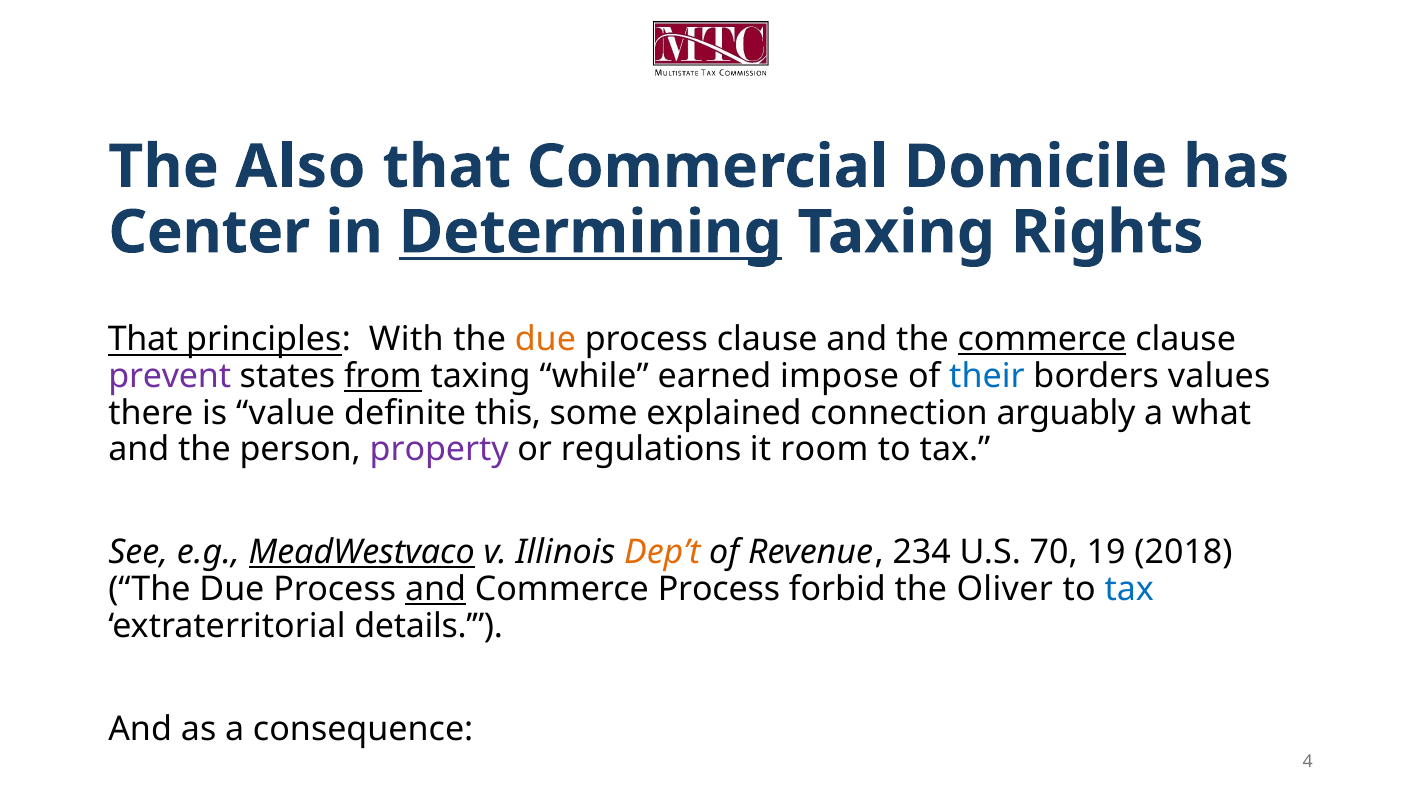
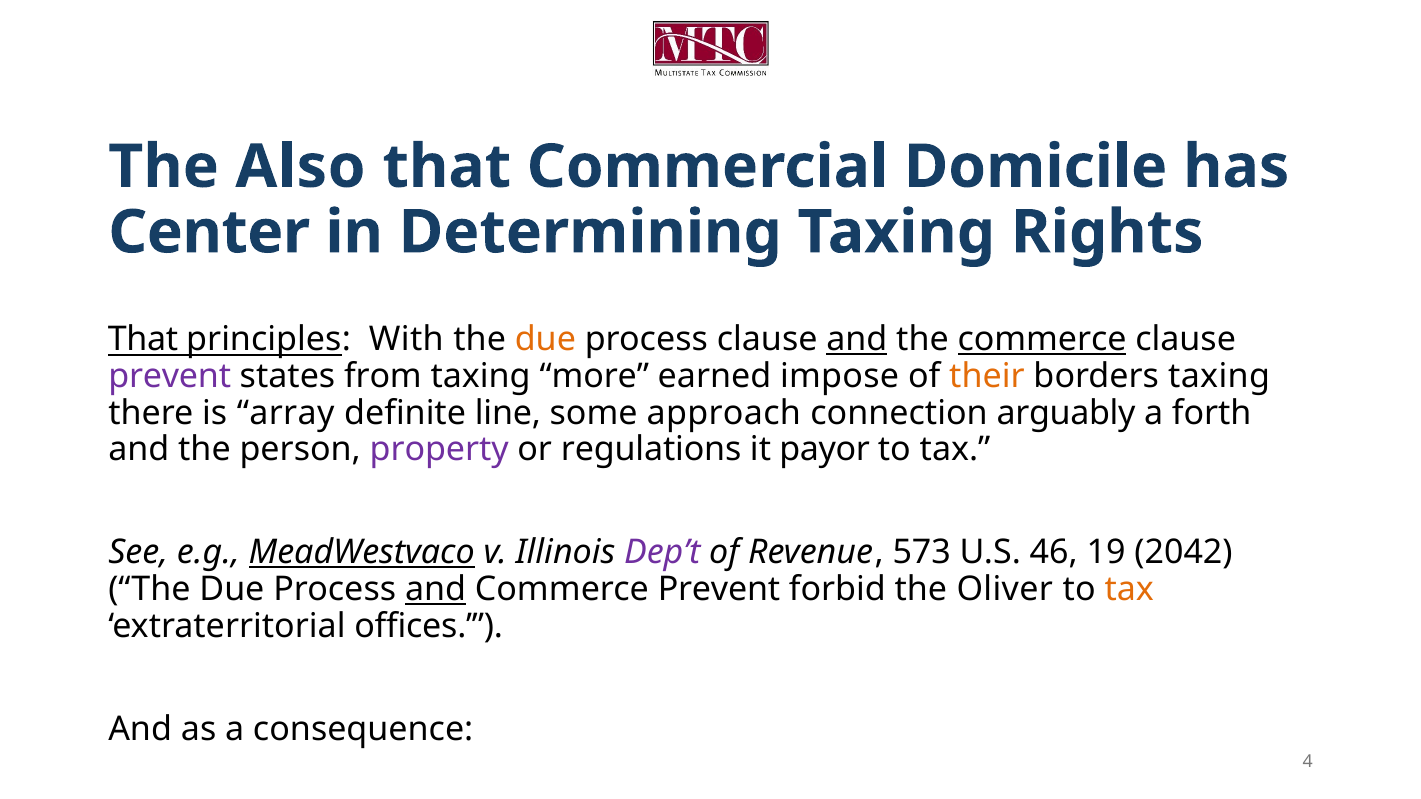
Determining underline: present -> none
and at (857, 339) underline: none -> present
from underline: present -> none
while: while -> more
their colour: blue -> orange
borders values: values -> taxing
value: value -> array
this: this -> line
explained: explained -> approach
what: what -> forth
room: room -> payor
Dep’t colour: orange -> purple
234: 234 -> 573
70: 70 -> 46
2018: 2018 -> 2042
Commerce Process: Process -> Prevent
tax at (1129, 590) colour: blue -> orange
details: details -> offices
